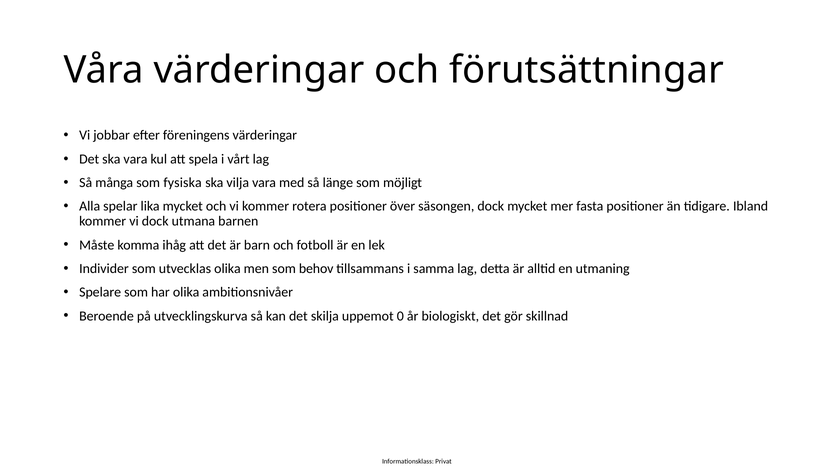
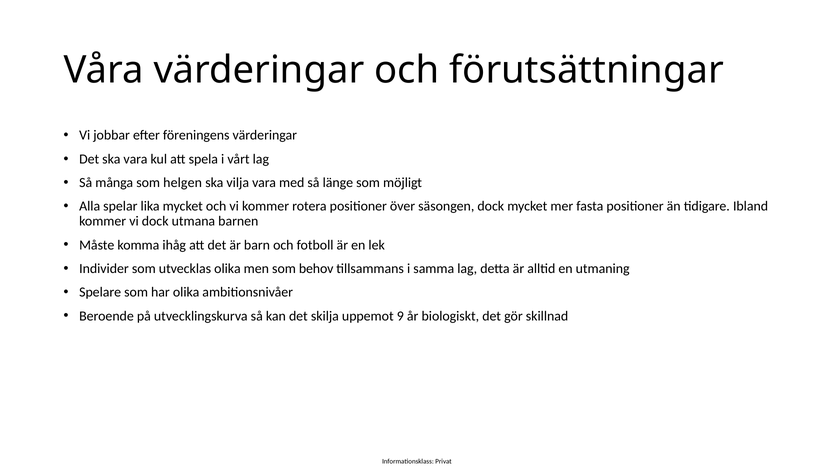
fysiska: fysiska -> helgen
0: 0 -> 9
